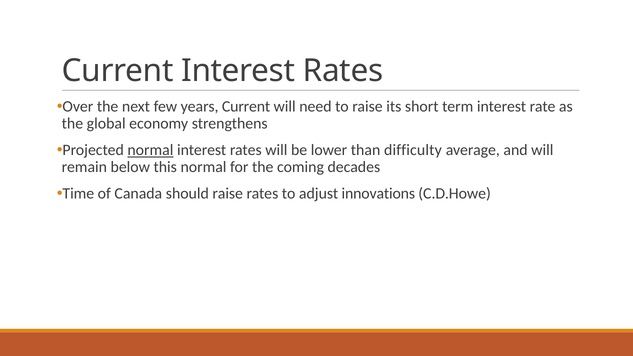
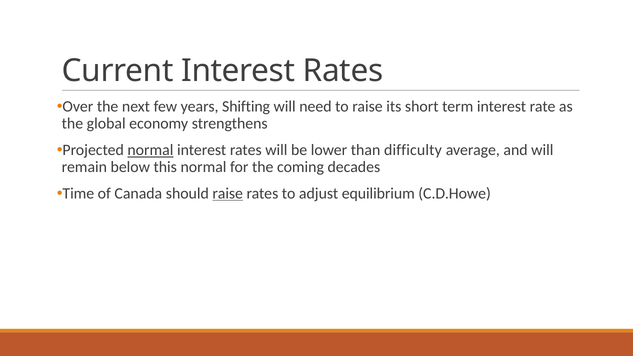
years Current: Current -> Shifting
raise at (228, 193) underline: none -> present
innovations: innovations -> equilibrium
